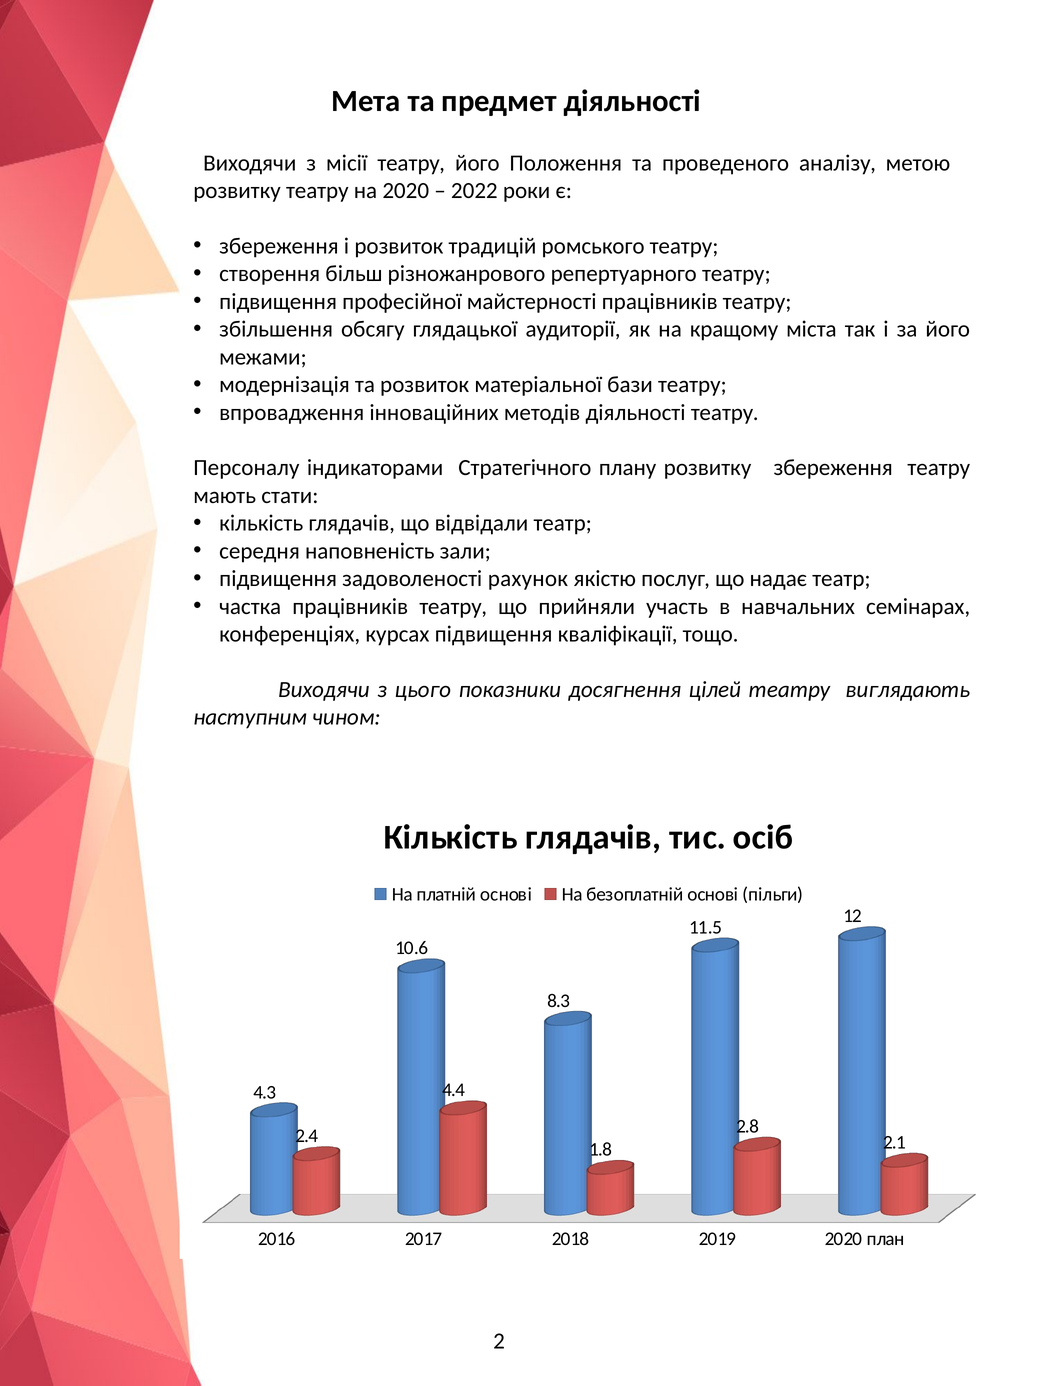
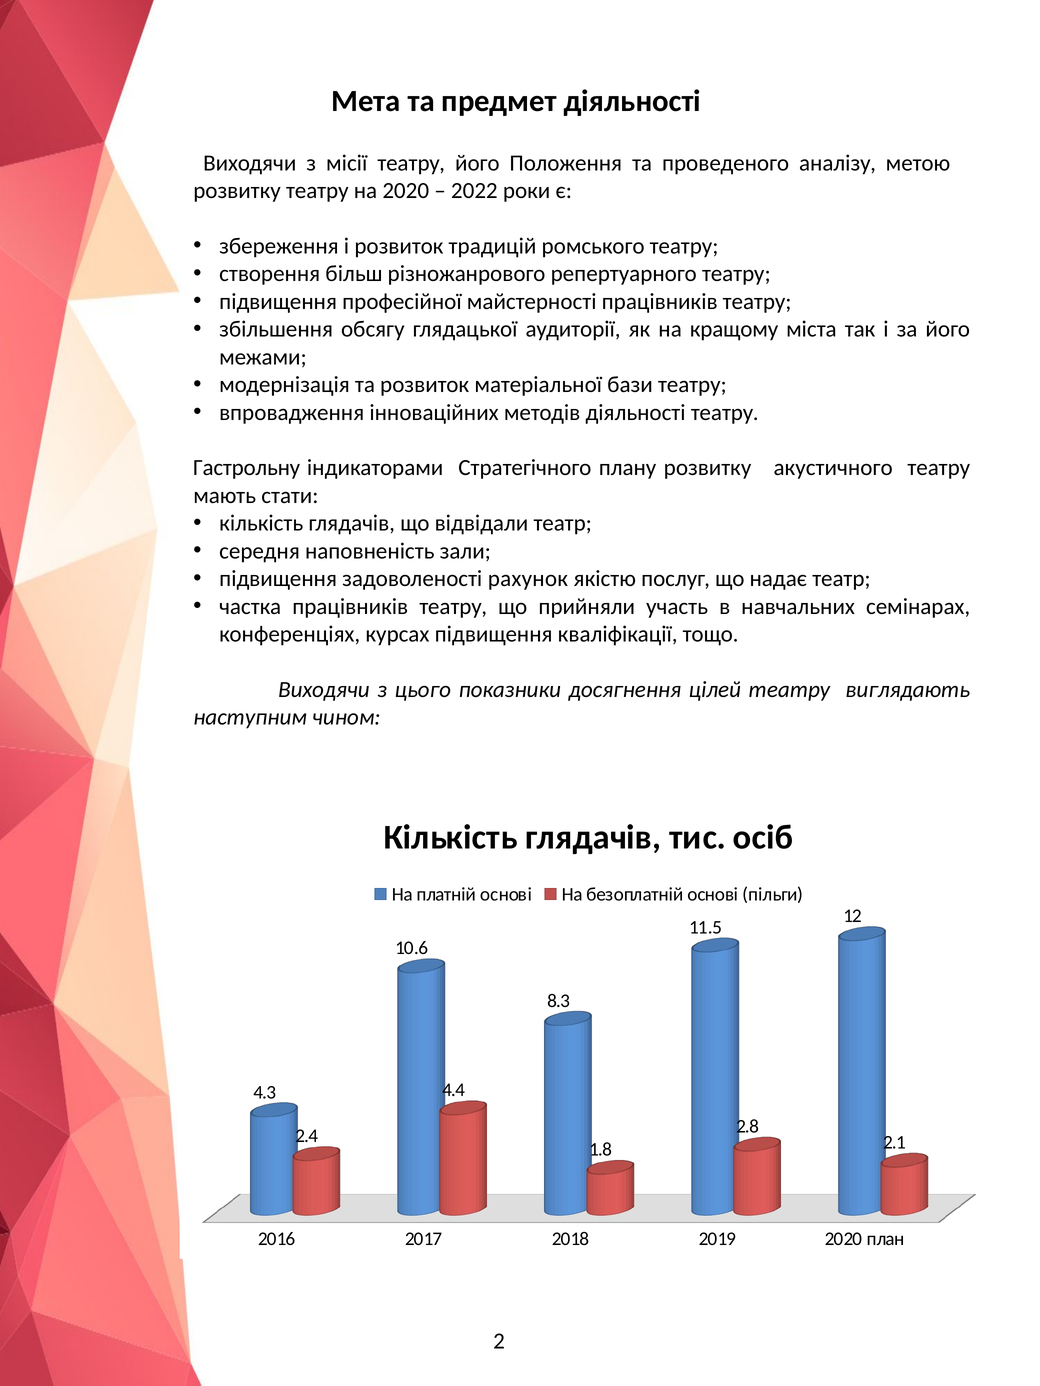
Персоналу: Персоналу -> Гастрольну
розвитку збереження: збереження -> акустичного
